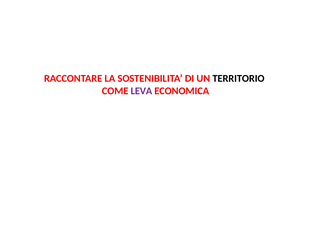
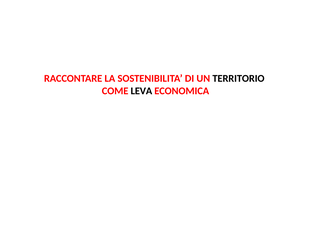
LEVA colour: purple -> black
